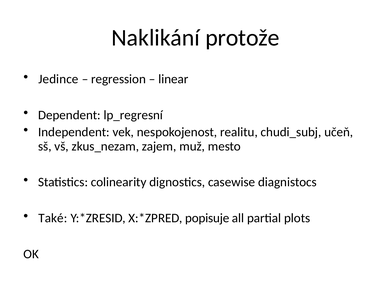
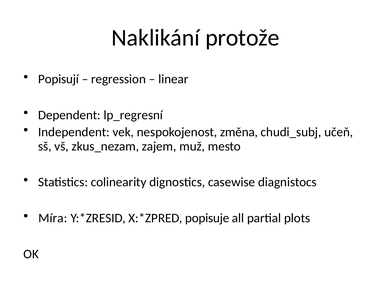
Jedince: Jedince -> Popisují
realitu: realitu -> změna
Také: Také -> Míra
